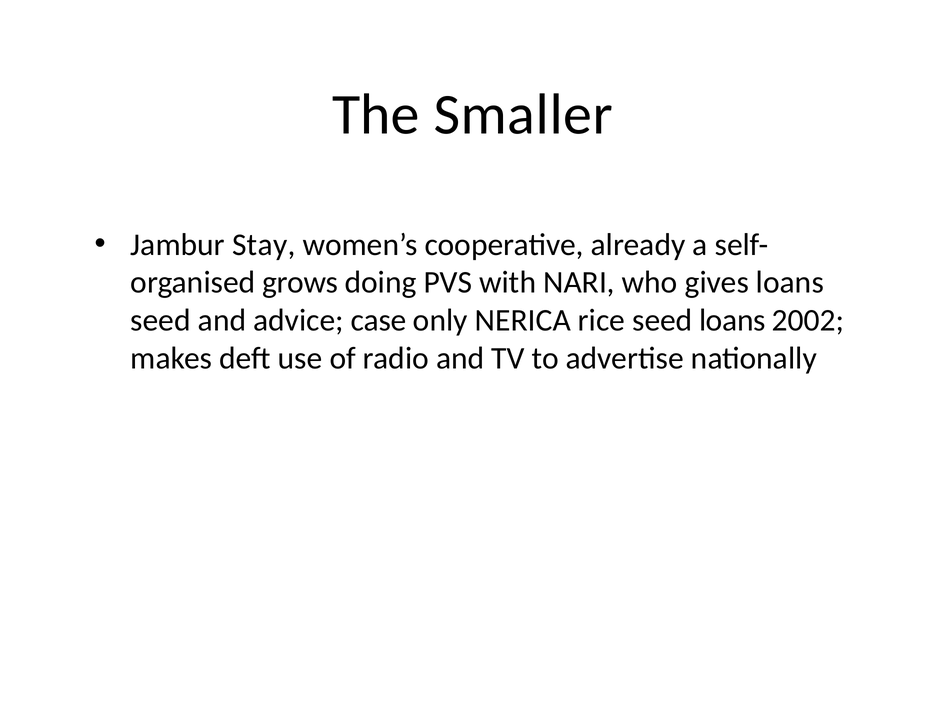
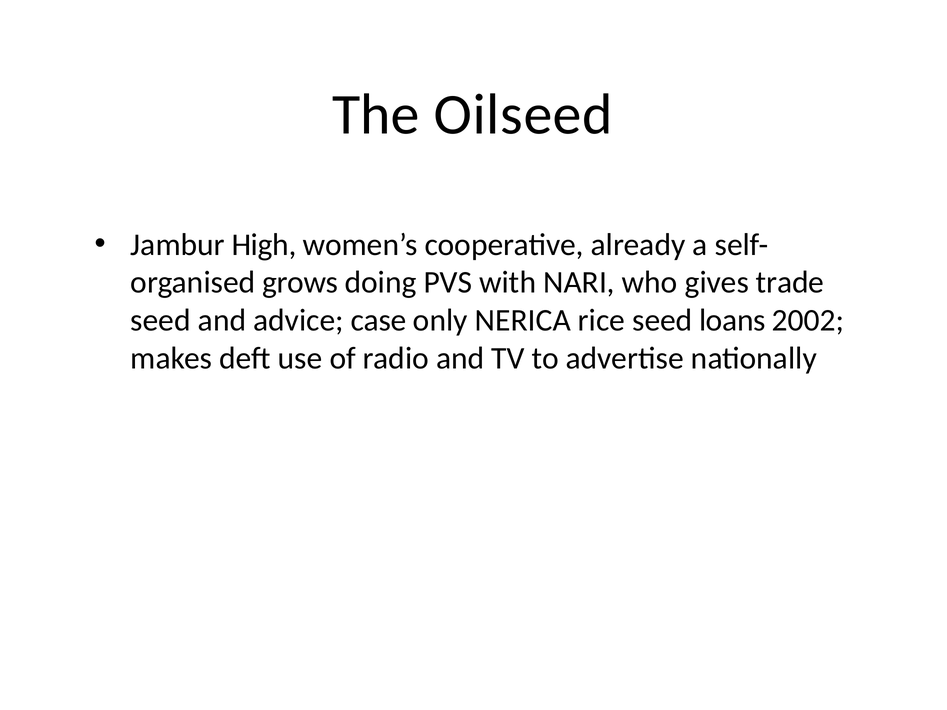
Smaller: Smaller -> Oilseed
Stay: Stay -> High
gives loans: loans -> trade
